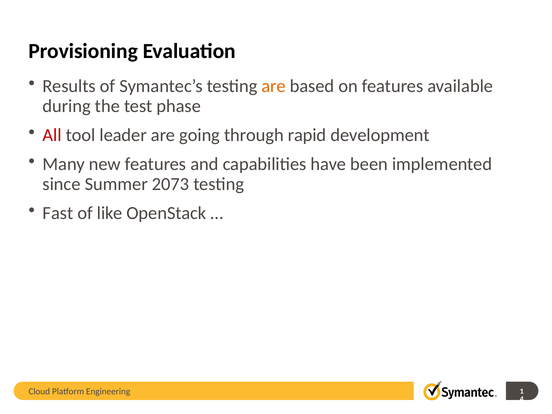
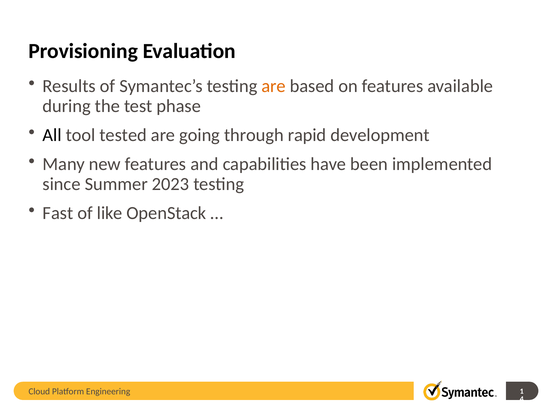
All colour: red -> black
leader: leader -> tested
2073: 2073 -> 2023
